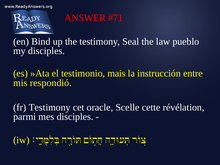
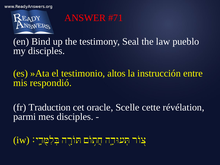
mais: mais -> altos
fr Testimony: Testimony -> Traduction
